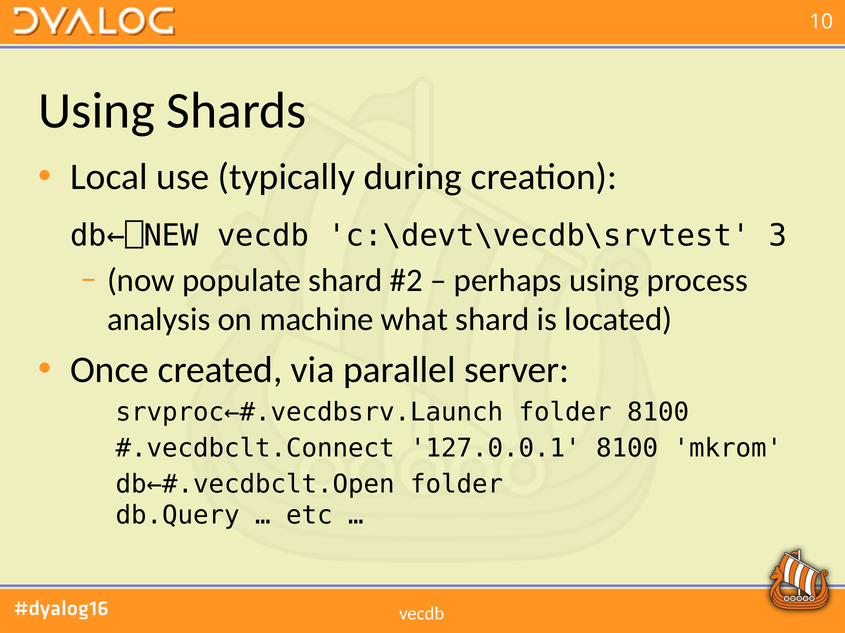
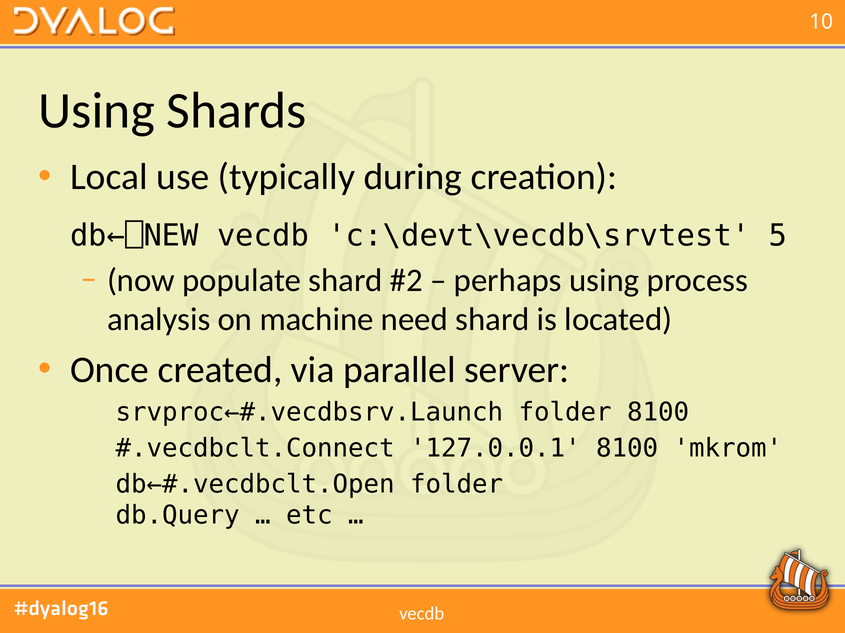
3: 3 -> 5
what: what -> need
